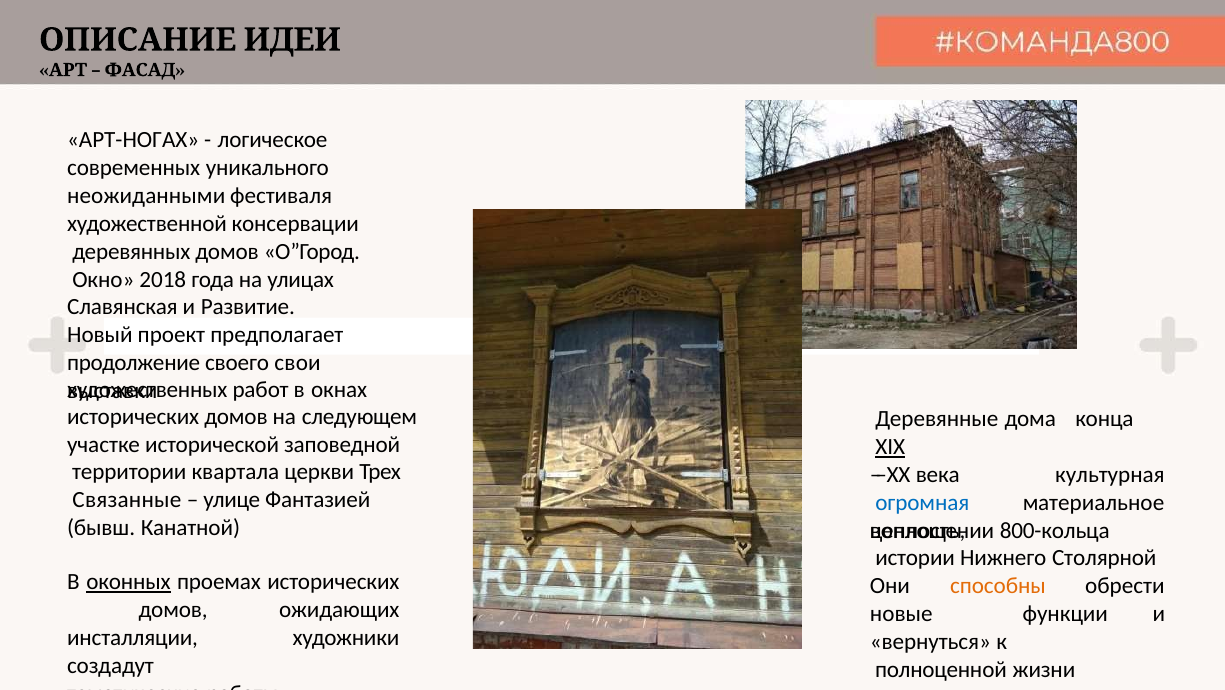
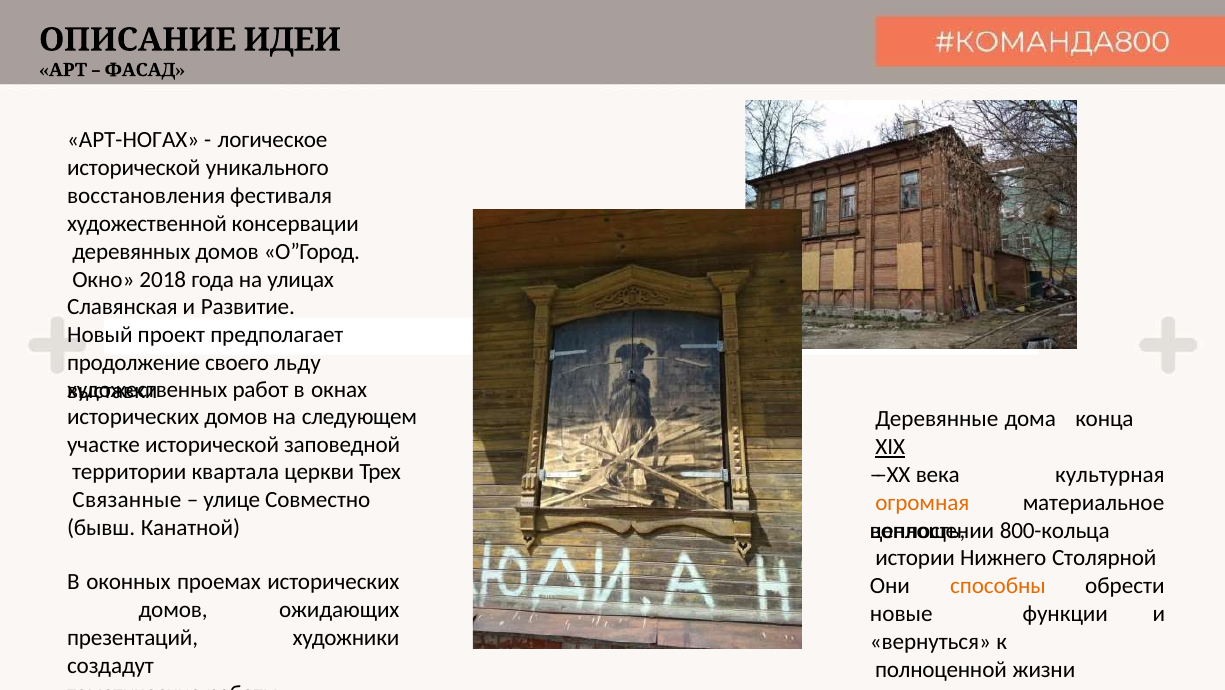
современных at (134, 168): современных -> исторической
неожиданными: неожиданными -> восстановления
свои: свои -> льду
Фантазией: Фантазией -> Совместно
огромная colour: blue -> orange
оконных underline: present -> none
инсталляции: инсталляции -> презентаций
